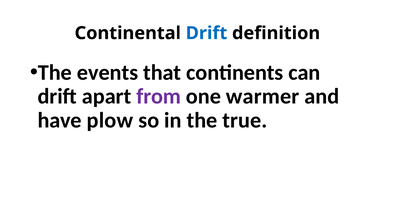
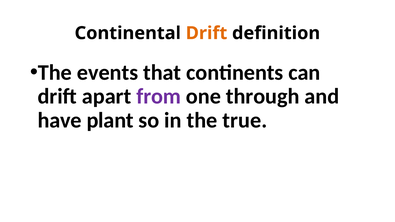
Drift at (206, 33) colour: blue -> orange
warmer: warmer -> through
plow: plow -> plant
